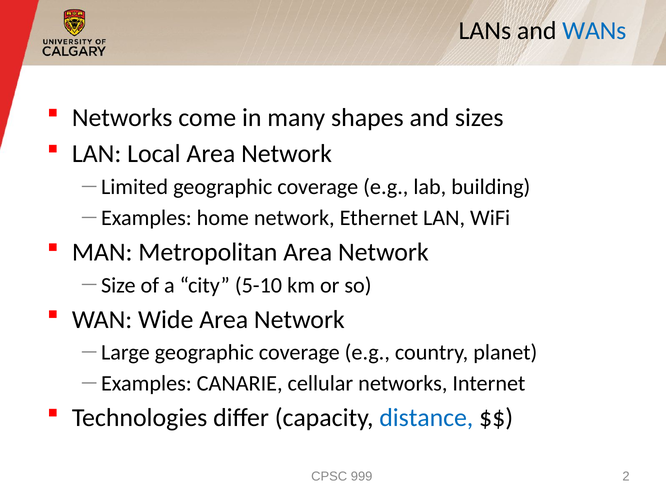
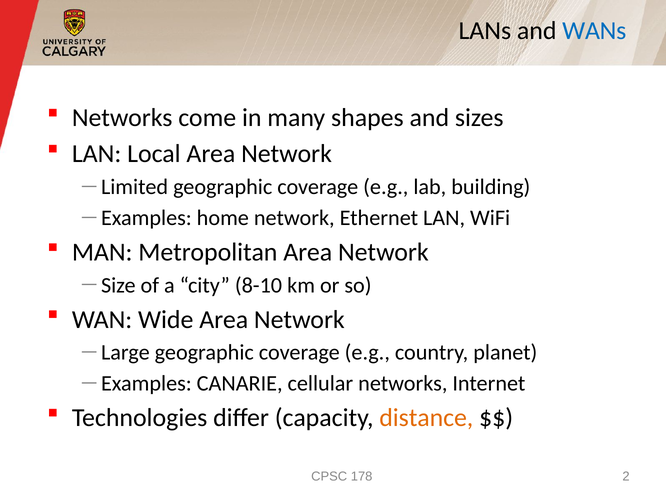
5-10: 5-10 -> 8-10
distance colour: blue -> orange
999: 999 -> 178
